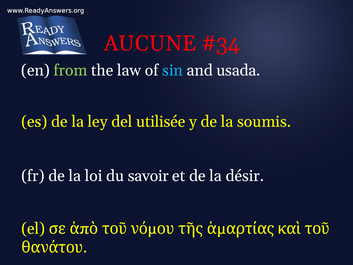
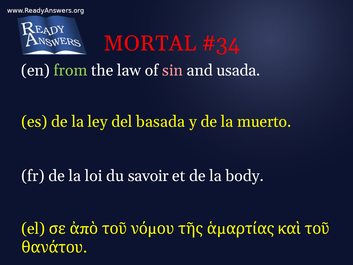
AUCUNE: AUCUNE -> MORTAL
sin colour: light blue -> pink
utilisée: utilisée -> basada
soumis: soumis -> muerto
désir: désir -> body
